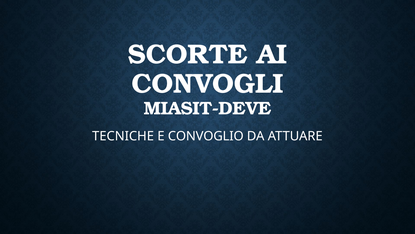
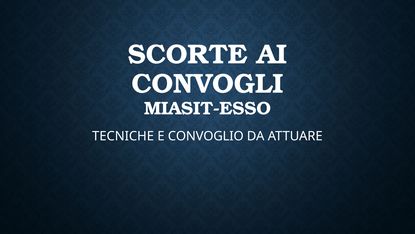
MIASIT-DEVE: MIASIT-DEVE -> MIASIT-ESSO
